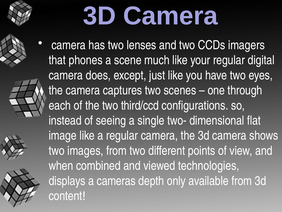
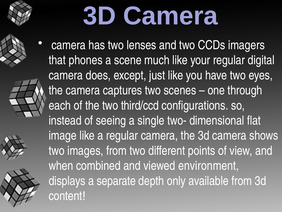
technologies: technologies -> environment
cameras: cameras -> separate
